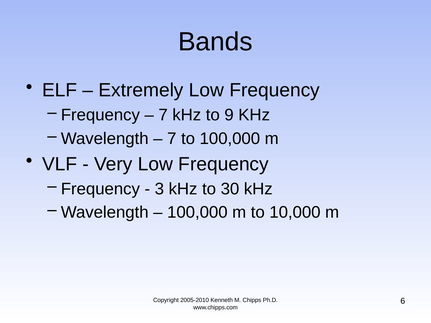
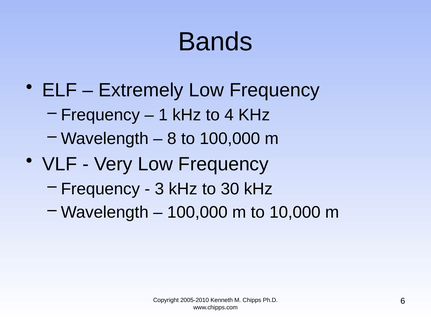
7 at (163, 115): 7 -> 1
9: 9 -> 4
7 at (172, 139): 7 -> 8
